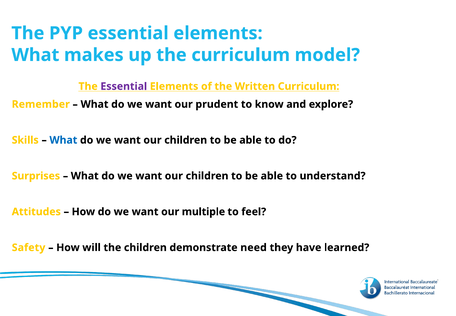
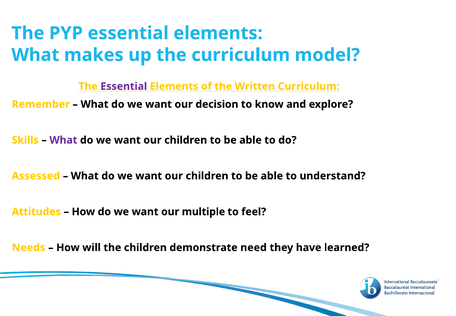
prudent: prudent -> decision
What at (63, 140) colour: blue -> purple
Surprises: Surprises -> Assessed
Safety: Safety -> Needs
